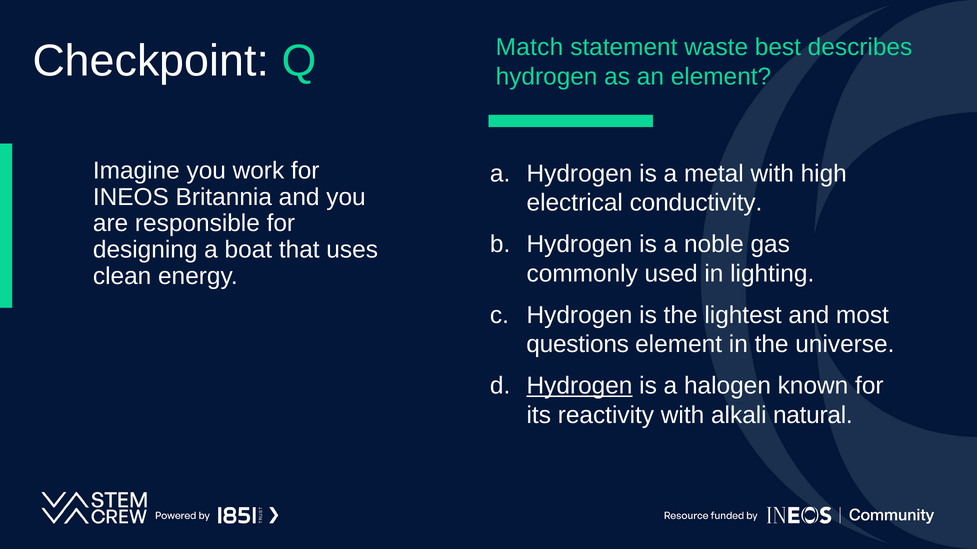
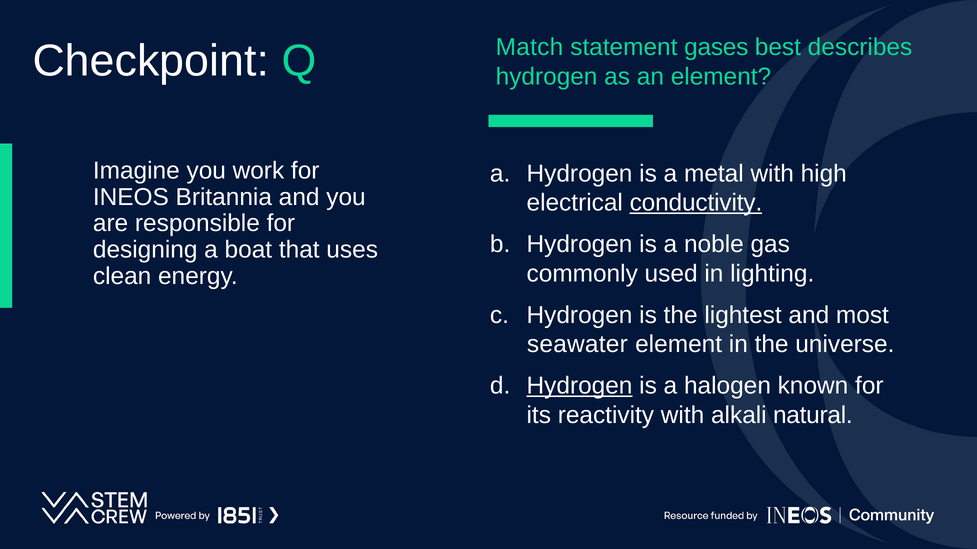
waste: waste -> gases
conductivity underline: none -> present
questions: questions -> seawater
